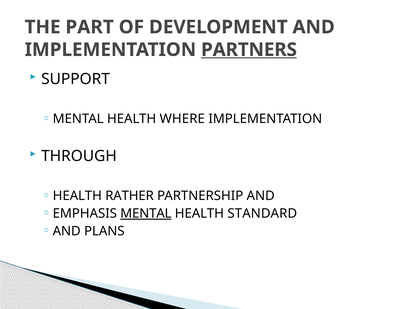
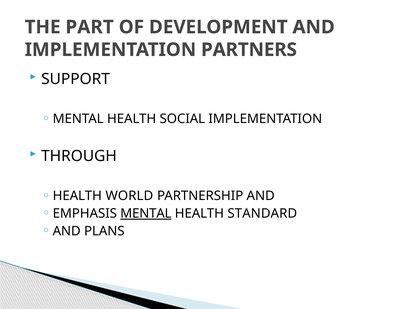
PARTNERS underline: present -> none
WHERE: WHERE -> SOCIAL
RATHER: RATHER -> WORLD
